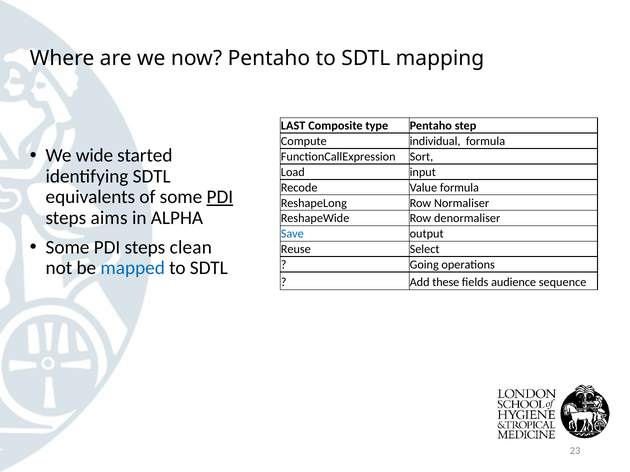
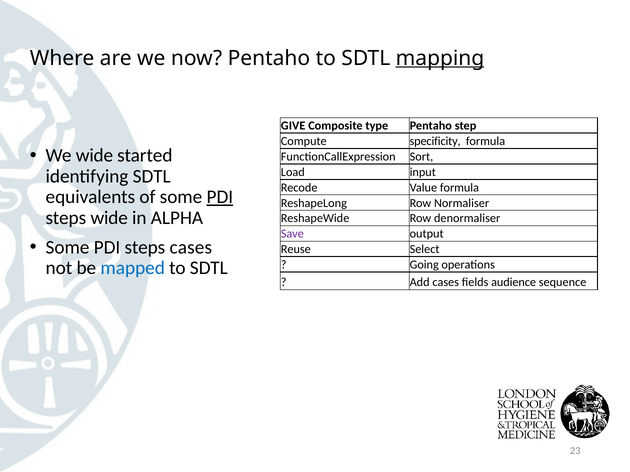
mapping underline: none -> present
LAST: LAST -> GIVE
individual: individual -> specificity
steps aims: aims -> wide
Save colour: blue -> purple
steps clean: clean -> cases
Add these: these -> cases
